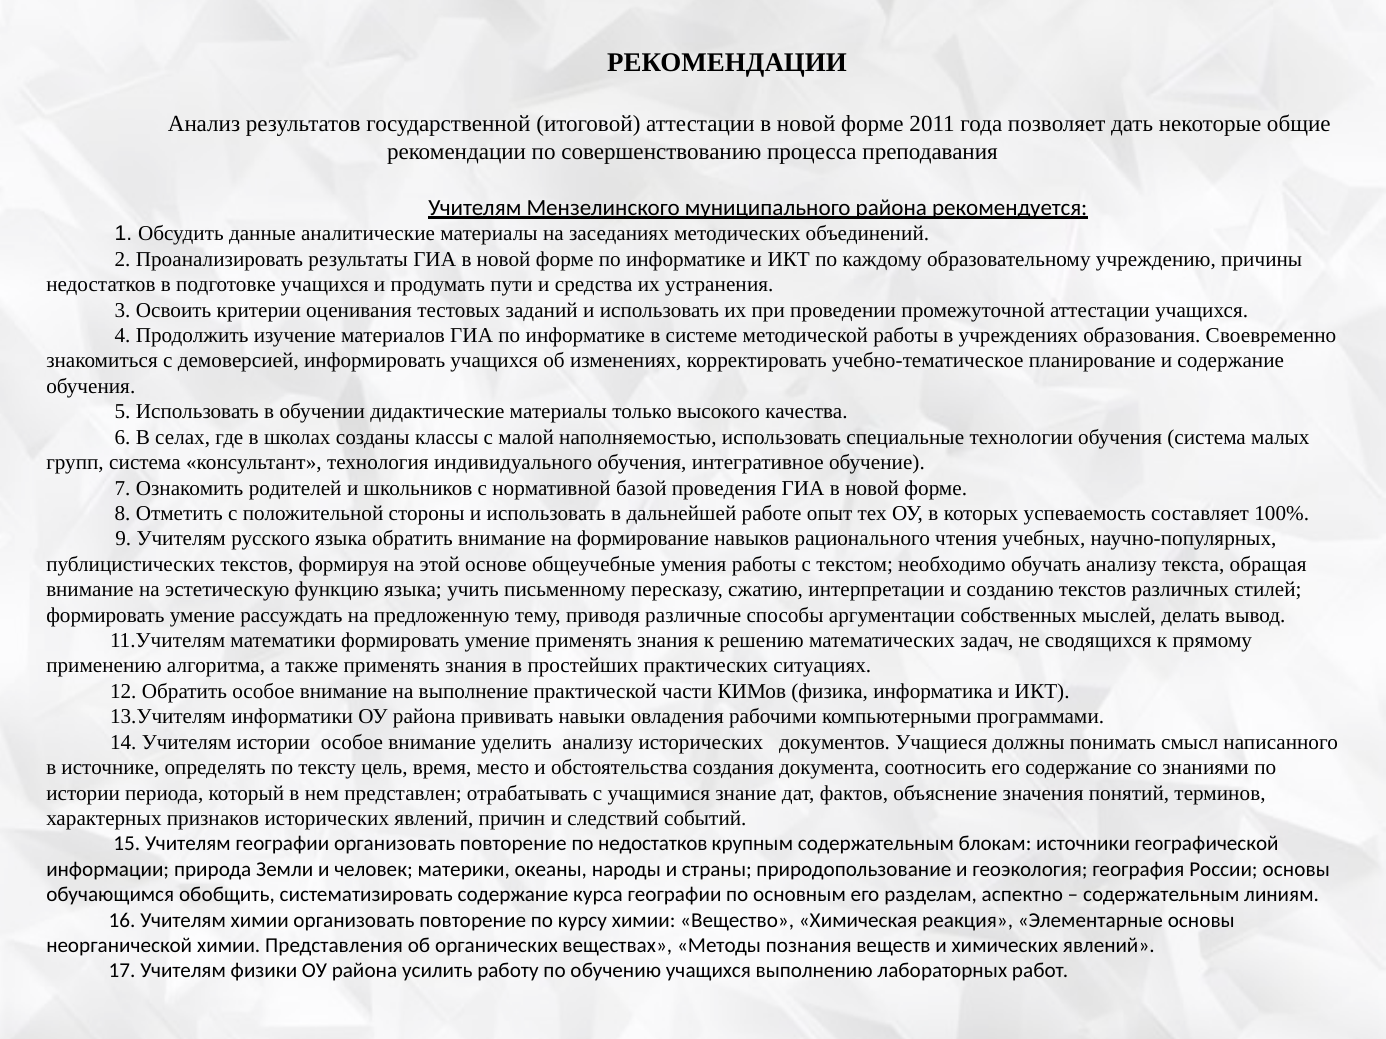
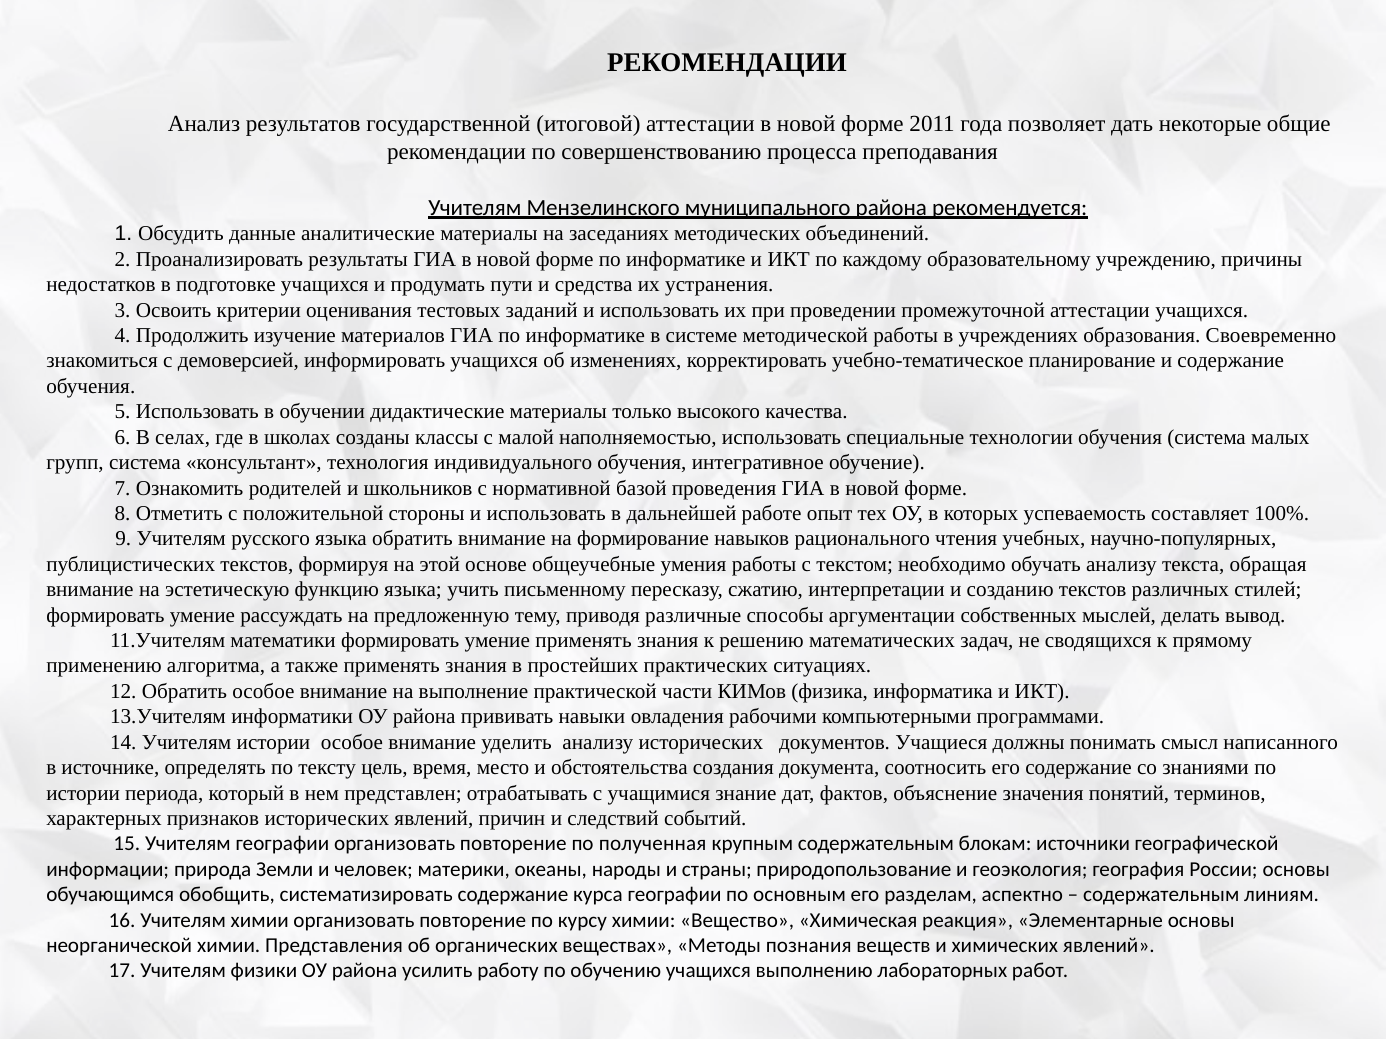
по недостатков: недостатков -> полученная
